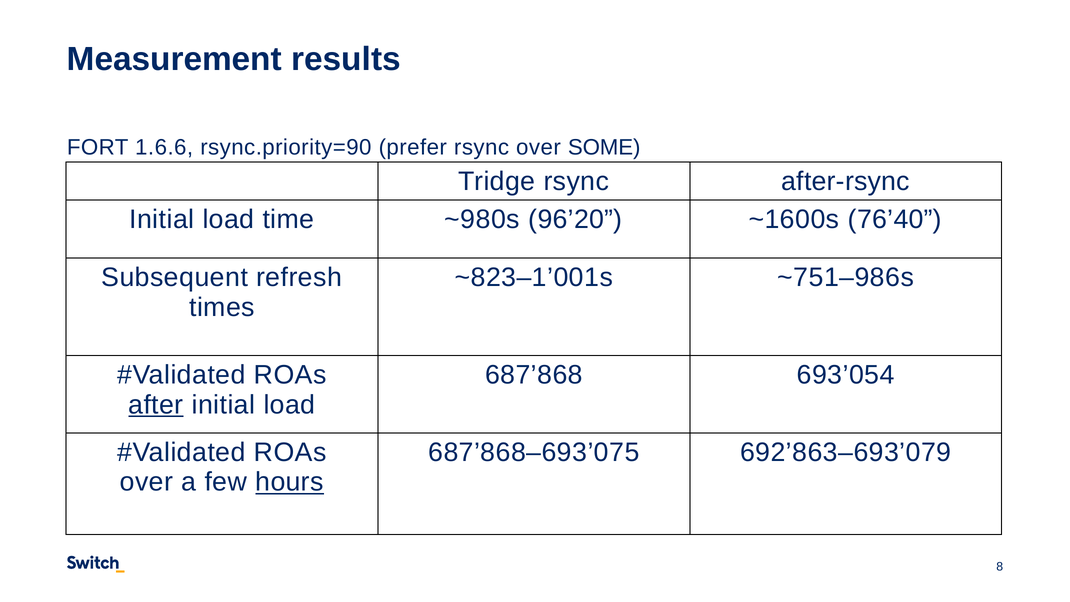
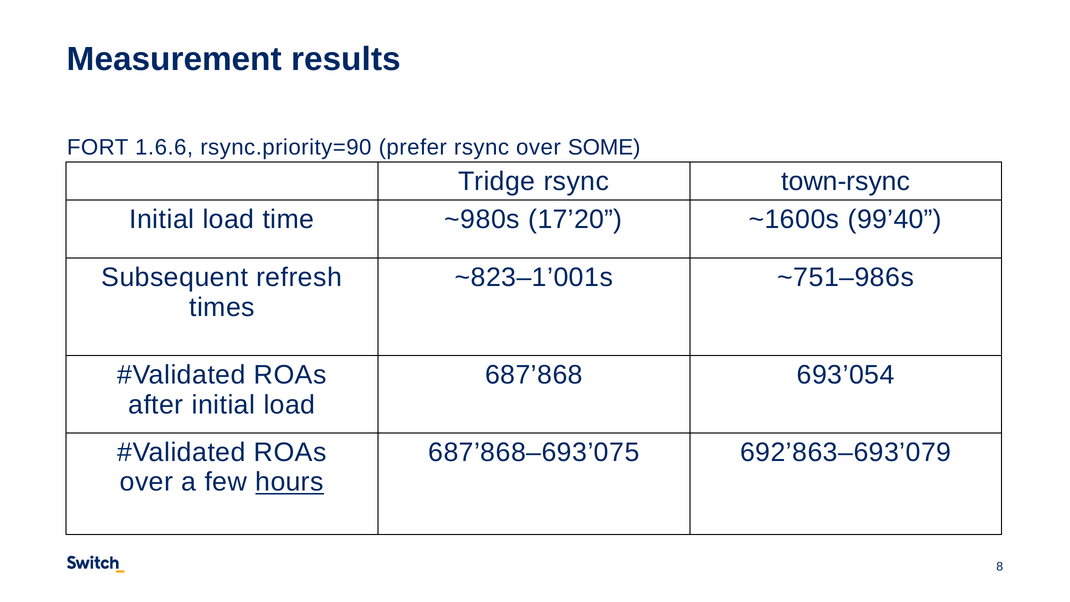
after-rsync: after-rsync -> town-rsync
96’20: 96’20 -> 17’20
76’40: 76’40 -> 99’40
after underline: present -> none
